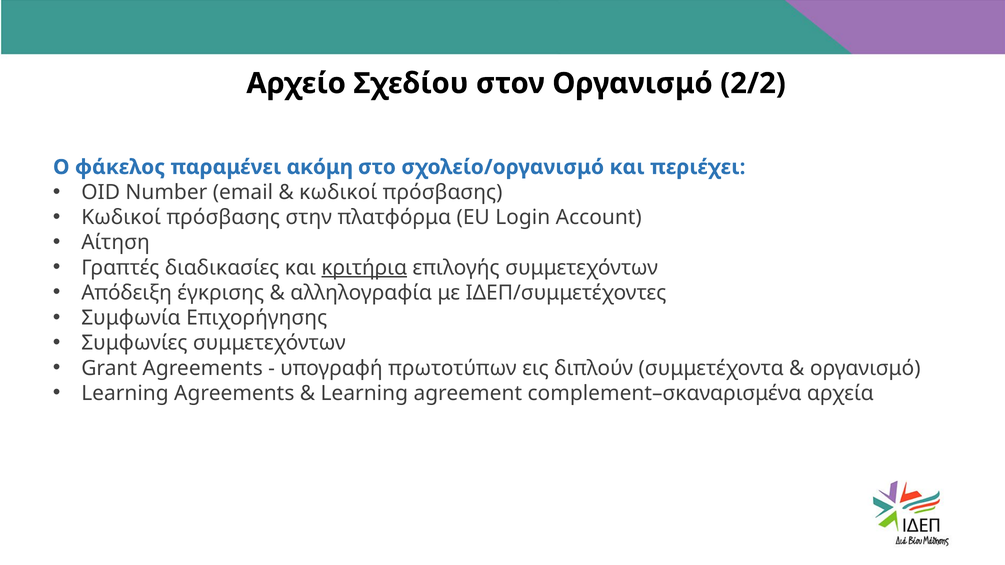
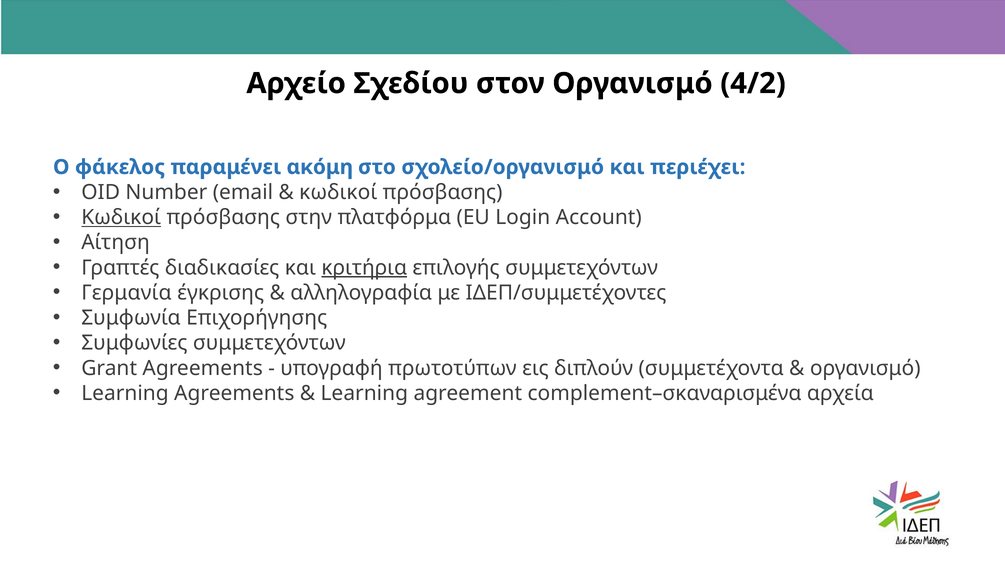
2/2: 2/2 -> 4/2
Κωδικοί at (121, 218) underline: none -> present
Απόδειξη: Απόδειξη -> Γερμανία
